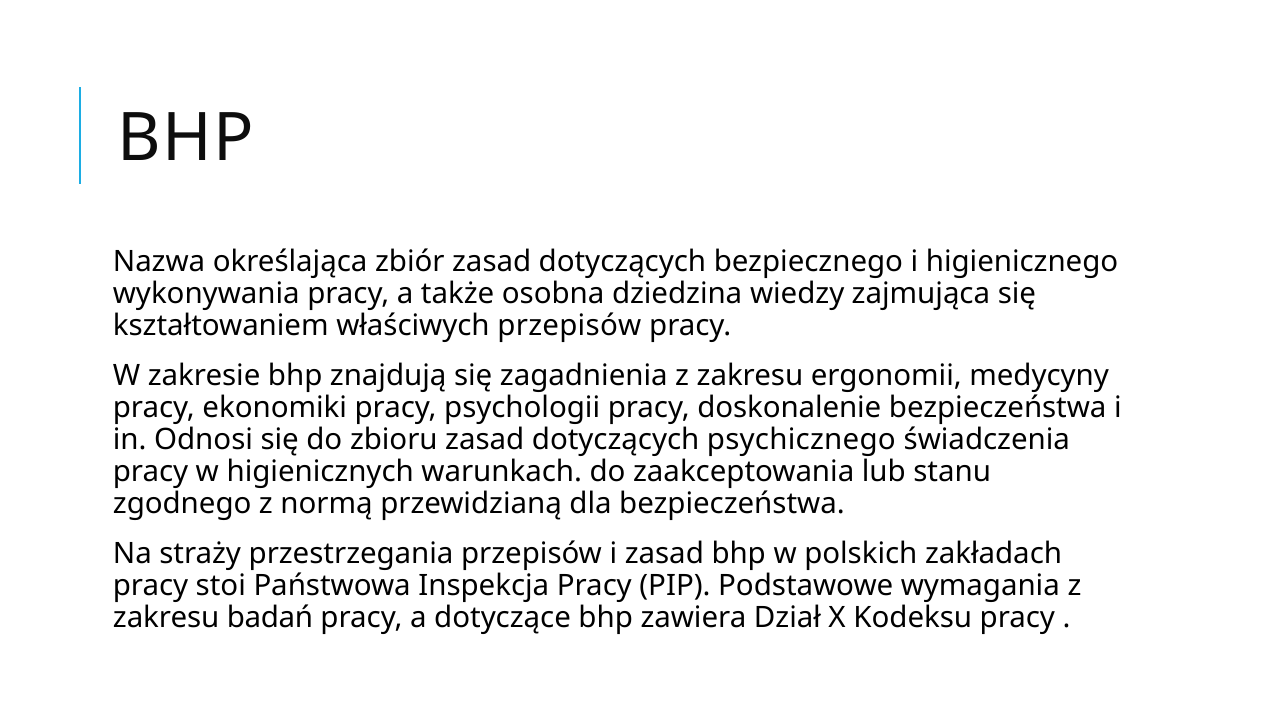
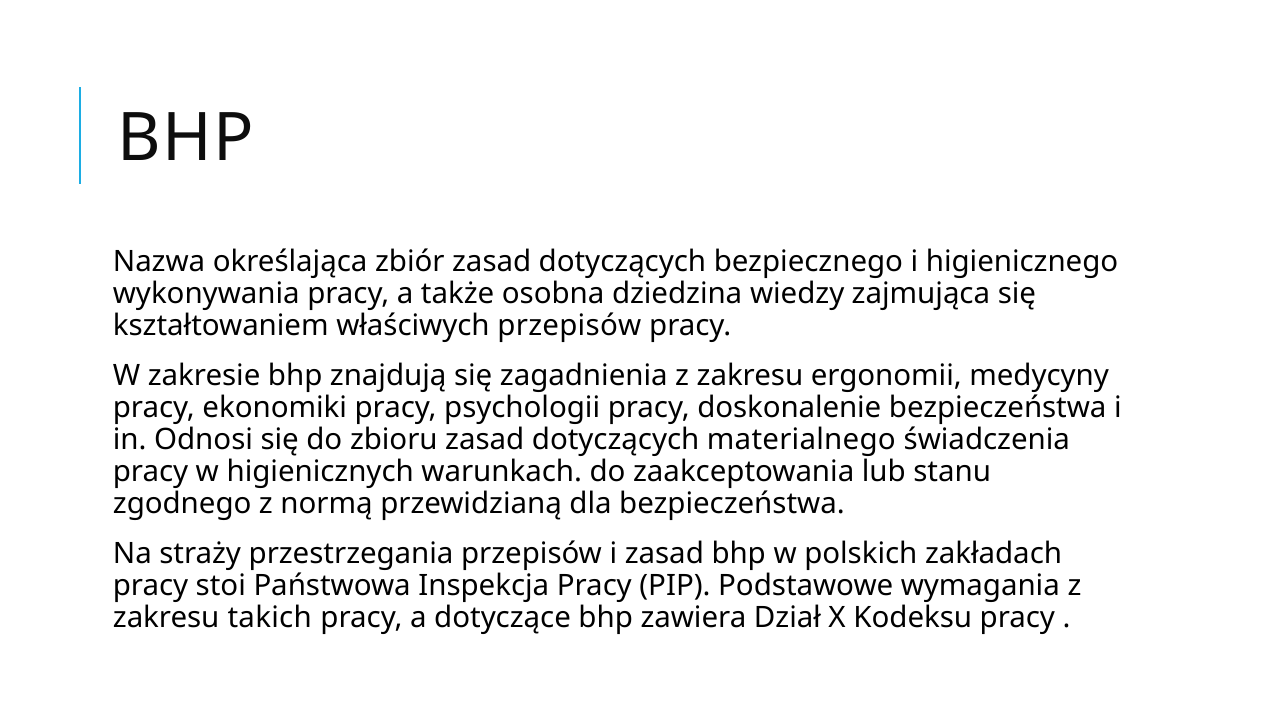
psychicznego: psychicznego -> materialnego
badań: badań -> takich
